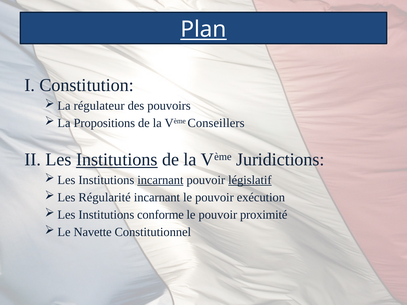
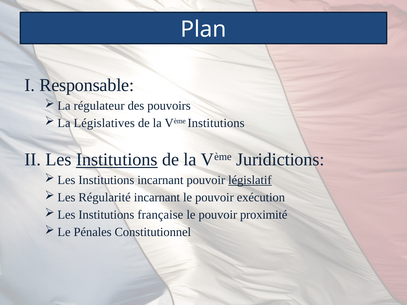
Plan underline: present -> none
Constitution: Constitution -> Responsable
Propositions: Propositions -> Législatives
Vème Conseillers: Conseillers -> Institutions
incarnant at (160, 180) underline: present -> none
conforme: conforme -> française
Navette: Navette -> Pénales
